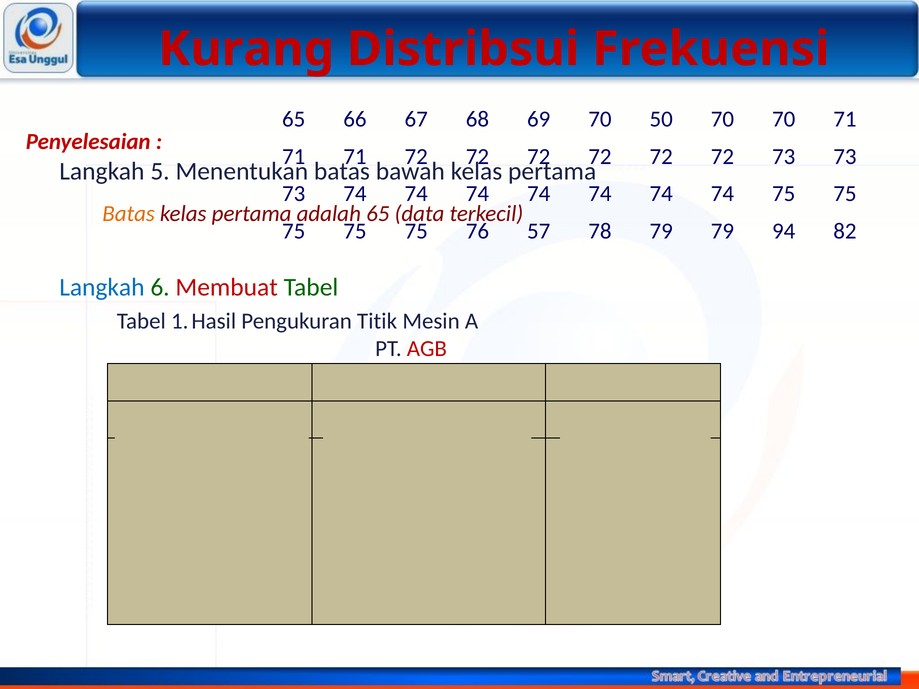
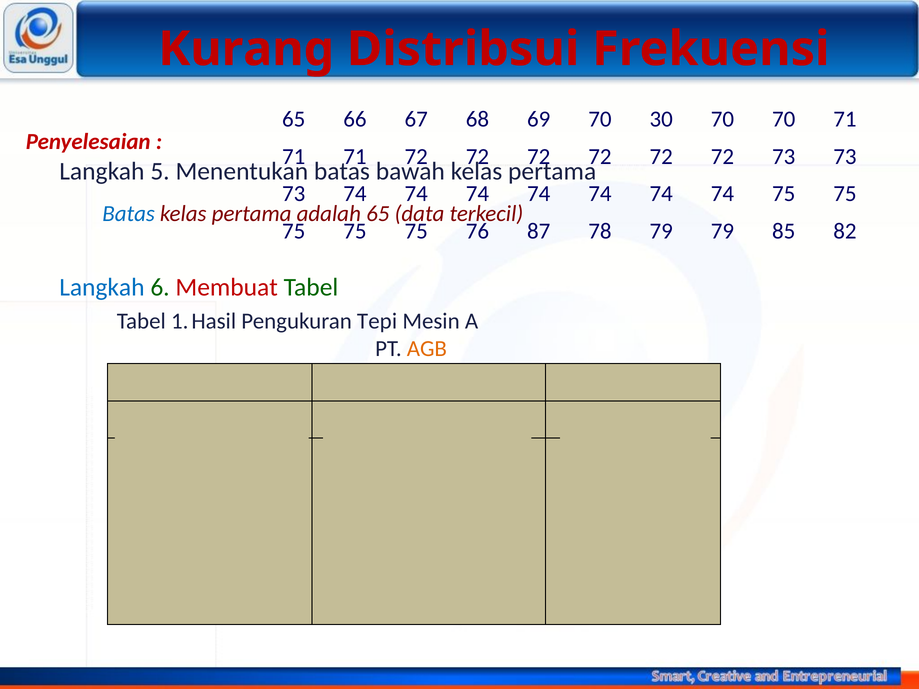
50: 50 -> 30
Batas at (129, 214) colour: orange -> blue
57: 57 -> 87
94: 94 -> 85
Titik: Titik -> Tepi
AGB colour: red -> orange
